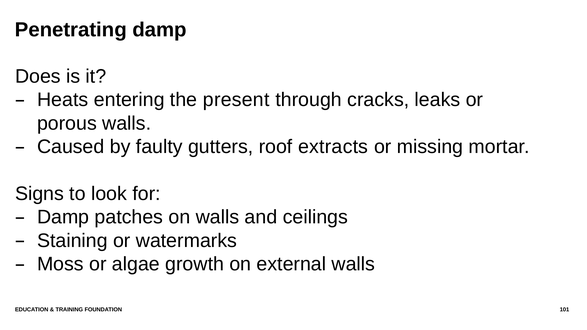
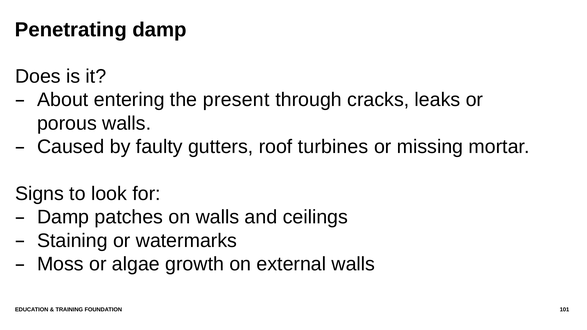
Heats: Heats -> About
extracts: extracts -> turbines
